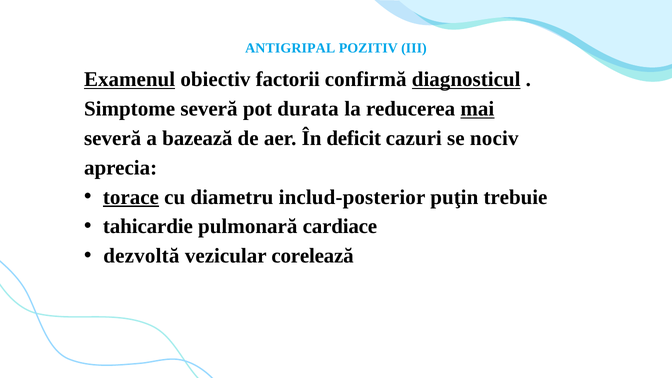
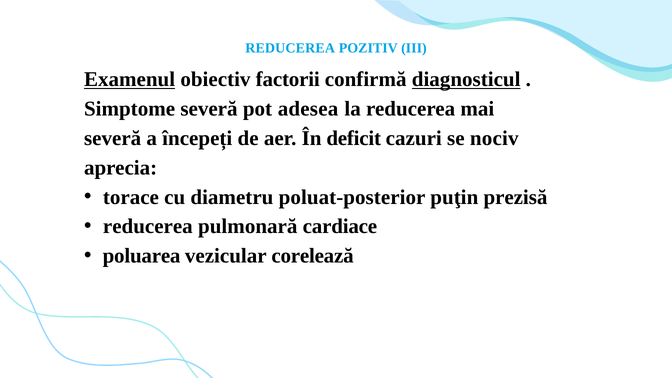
ANTIGRIPAL at (290, 48): ANTIGRIPAL -> REDUCEREA
durata: durata -> adesea
mai underline: present -> none
bazează: bazează -> începeți
torace underline: present -> none
includ-posterior: includ-posterior -> poluat-posterior
trebuie: trebuie -> prezisă
tahicardie at (148, 227): tahicardie -> reducerea
dezvoltă: dezvoltă -> poluarea
